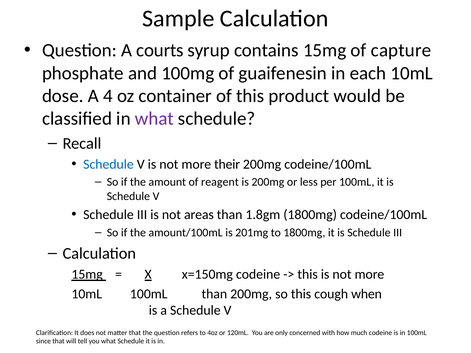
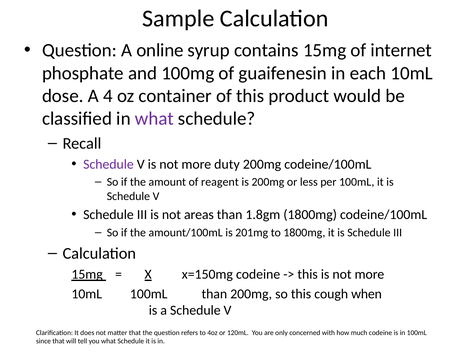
courts: courts -> online
capture: capture -> internet
Schedule at (108, 164) colour: blue -> purple
their: their -> duty
